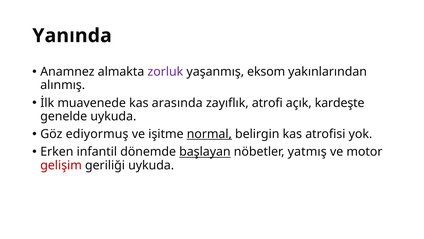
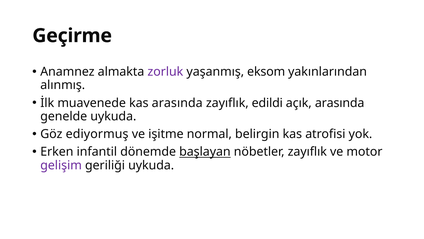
Yanında: Yanında -> Geçirme
atrofi: atrofi -> edildi
açık kardeşte: kardeşte -> arasında
normal underline: present -> none
nöbetler yatmış: yatmış -> zayıflık
gelişim colour: red -> purple
